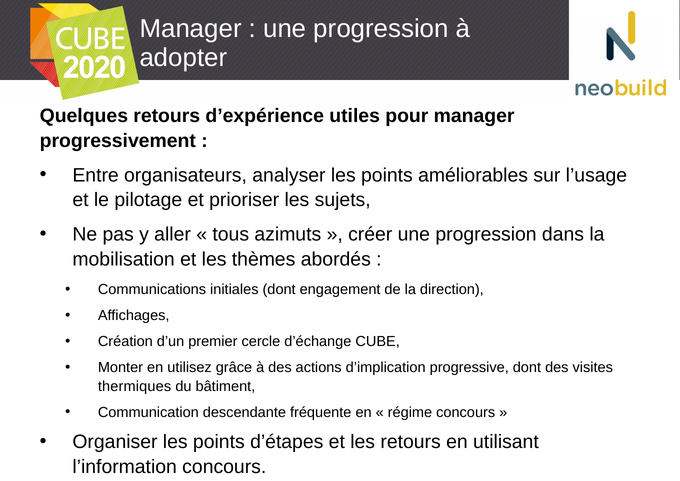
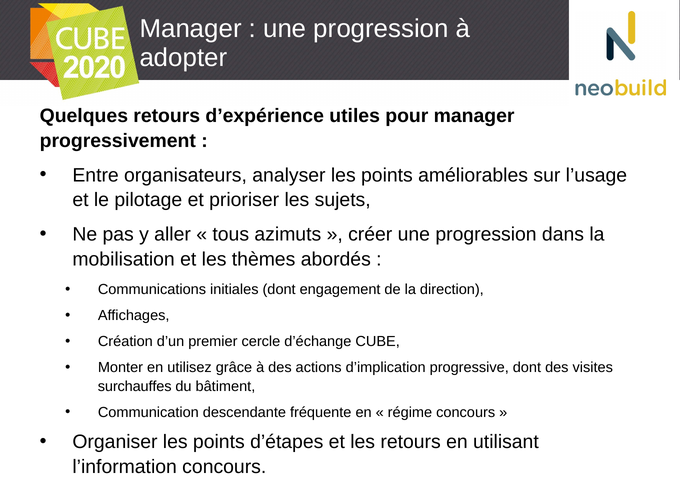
thermiques: thermiques -> surchauffes
